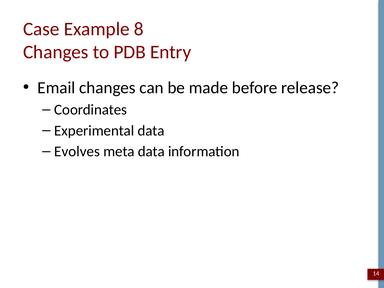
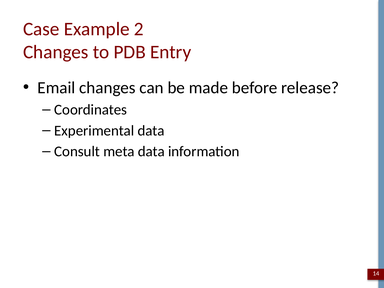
8: 8 -> 2
Evolves: Evolves -> Consult
